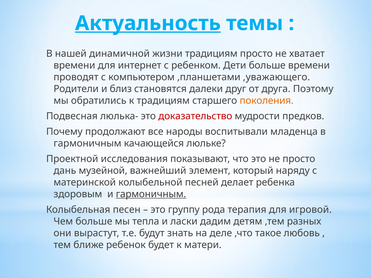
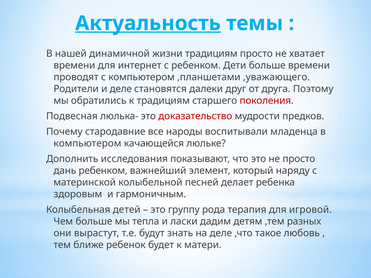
и близ: близ -> деле
поколения colour: orange -> red
продолжают: продолжают -> стародавние
гармоничным at (87, 143): гармоничным -> компьютером
Проектной: Проектной -> Дополнить
дань музейной: музейной -> ребенком
гармоничным at (151, 194) underline: present -> none
песен: песен -> детей
